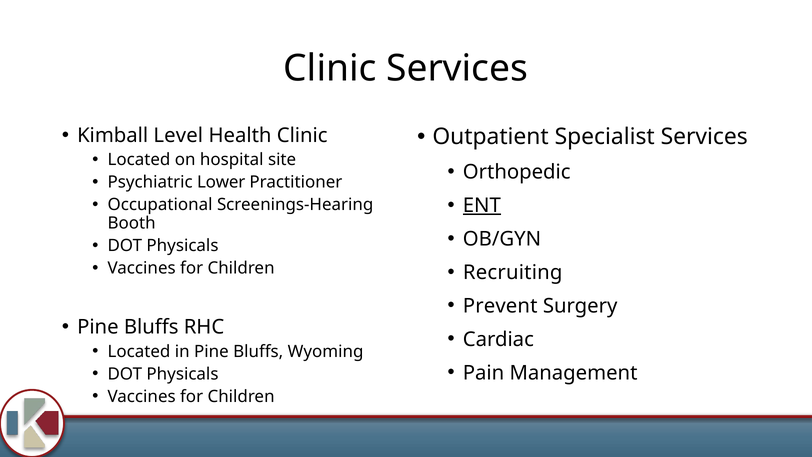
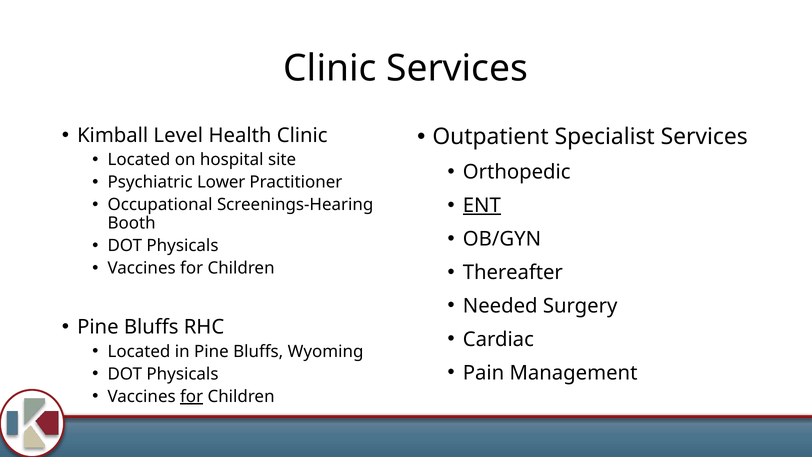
Recruiting: Recruiting -> Thereafter
Prevent: Prevent -> Needed
for at (192, 396) underline: none -> present
